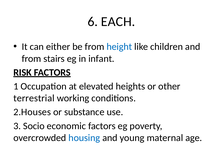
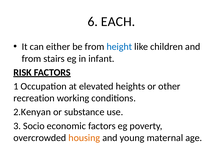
terrestrial: terrestrial -> recreation
2.Houses: 2.Houses -> 2.Kenyan
housing colour: blue -> orange
